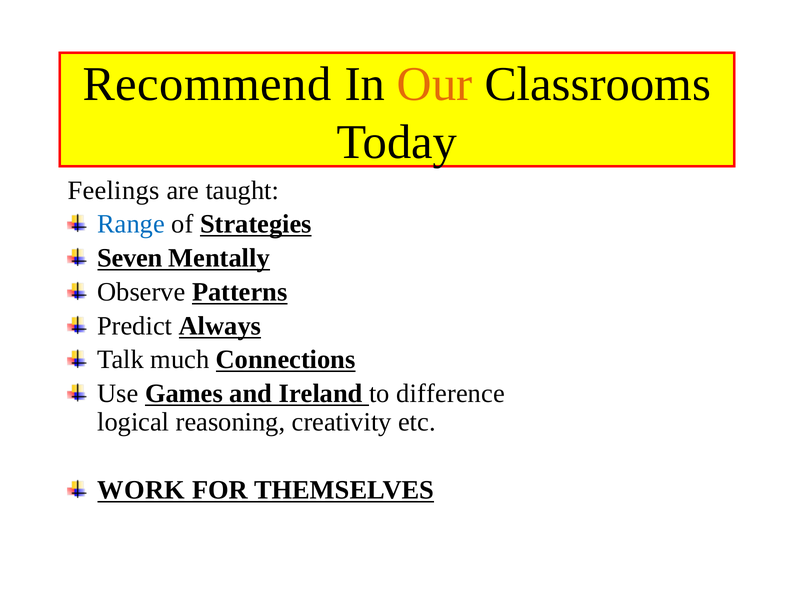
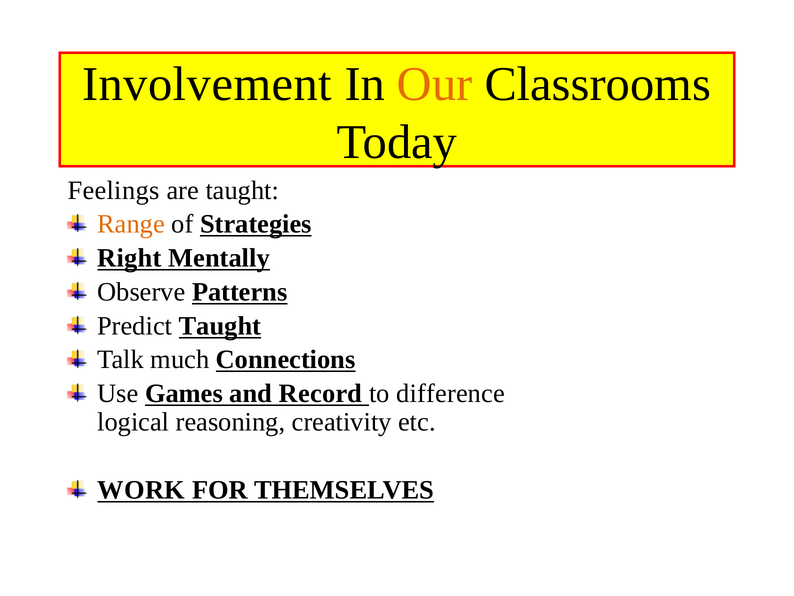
Recommend: Recommend -> Involvement
Range colour: blue -> orange
Seven: Seven -> Right
Predict Always: Always -> Taught
Ireland: Ireland -> Record
